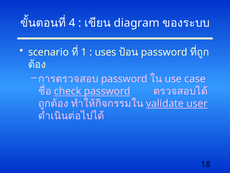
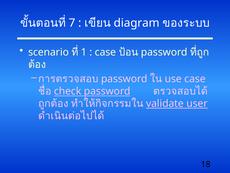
4: 4 -> 7
uses at (105, 52): uses -> case
